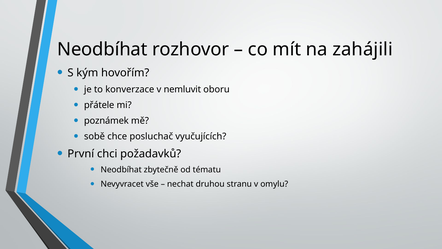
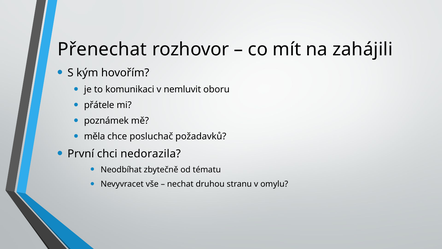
Neodbíhat at (102, 49): Neodbíhat -> Přenechat
konverzace: konverzace -> komunikaci
sobě: sobě -> měla
vyučujících: vyučujících -> požadavků
požadavků: požadavků -> nedorazila
